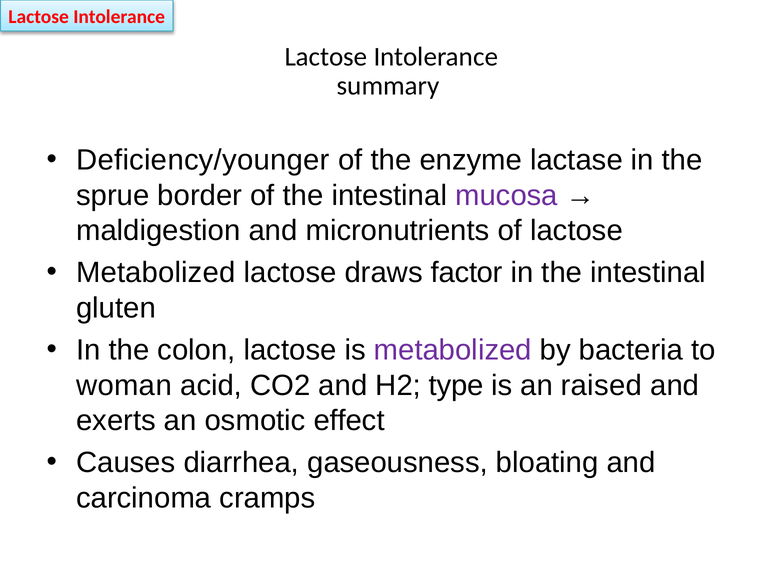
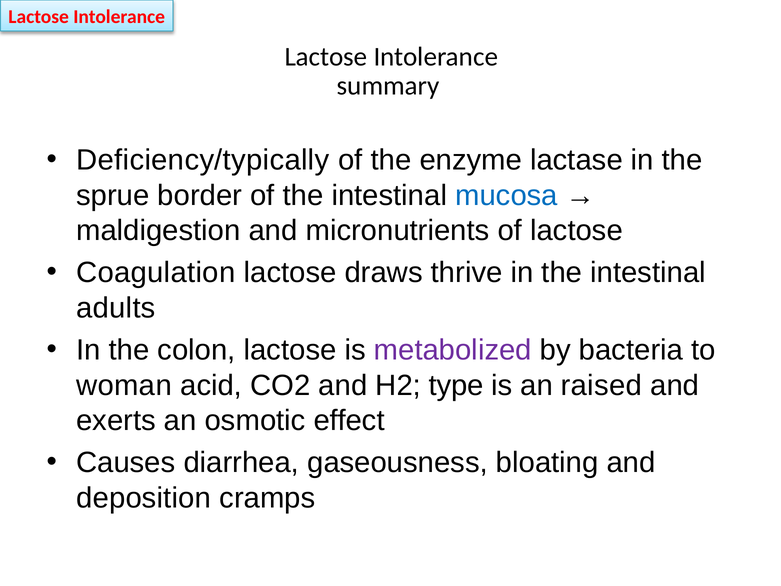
Deficiency/younger: Deficiency/younger -> Deficiency/typically
mucosa colour: purple -> blue
Metabolized at (156, 273): Metabolized -> Coagulation
factor: factor -> thrive
gluten: gluten -> adults
carcinoma: carcinoma -> deposition
